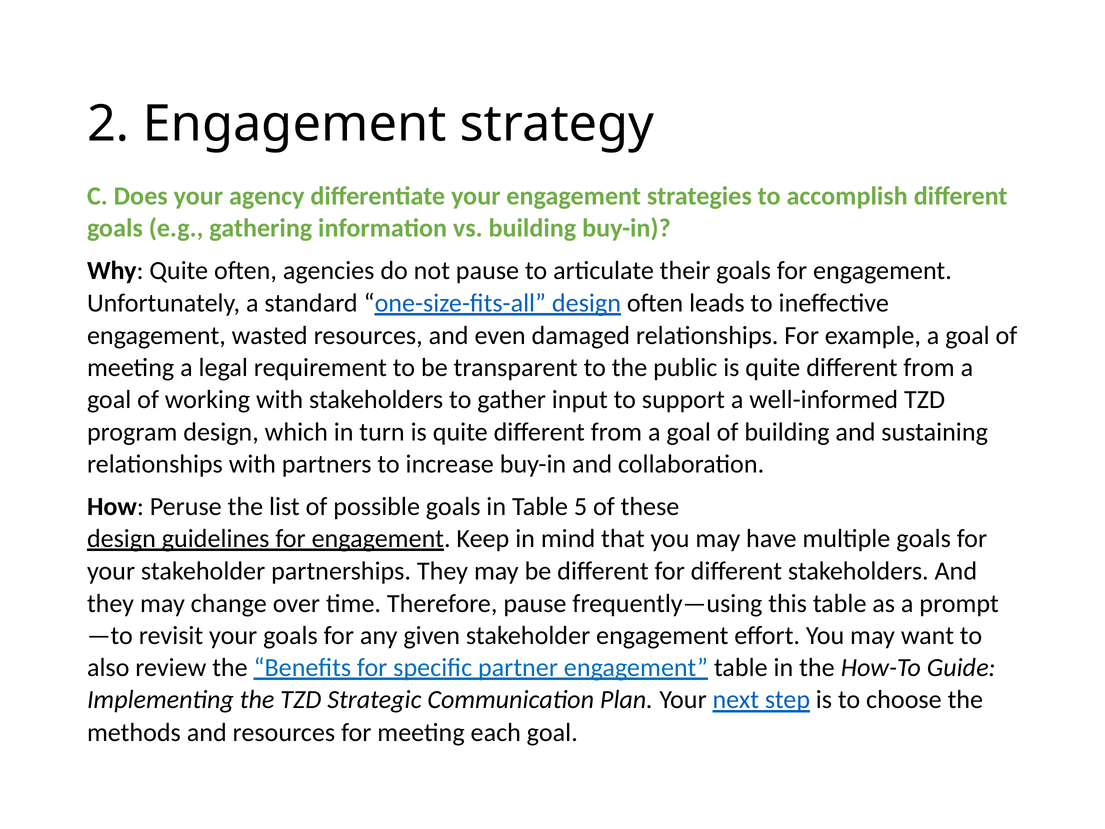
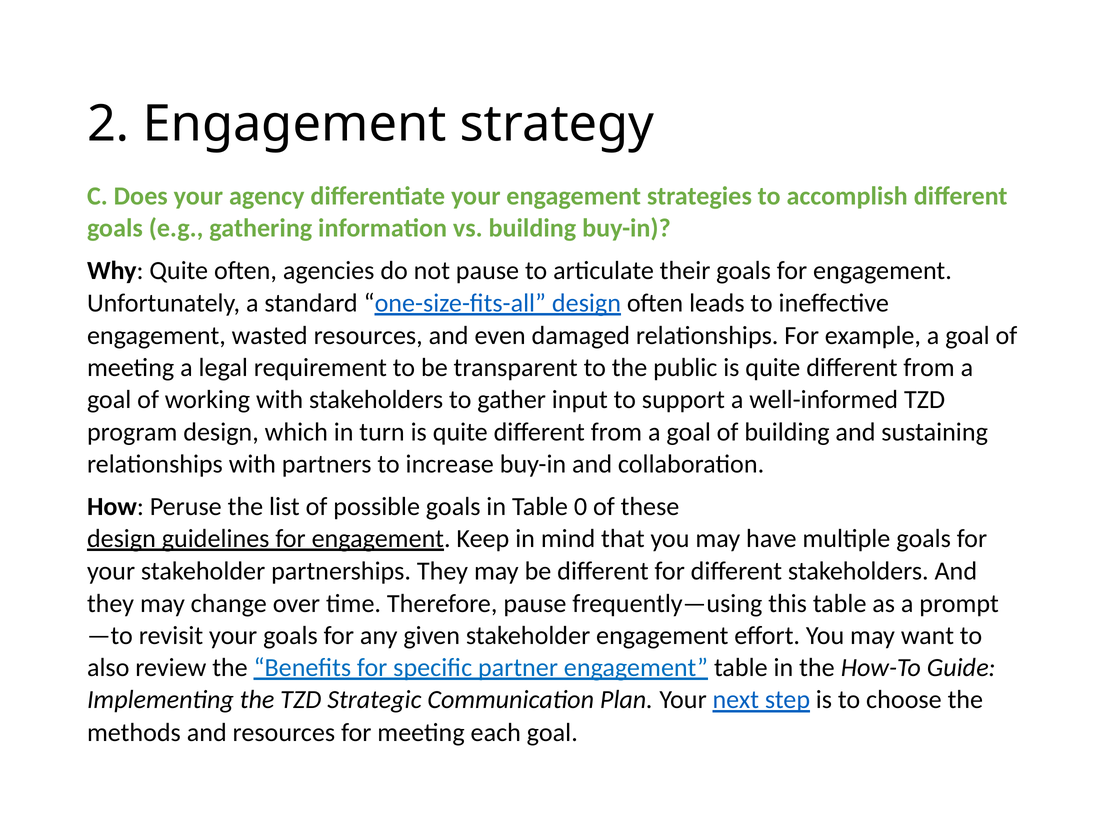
5: 5 -> 0
